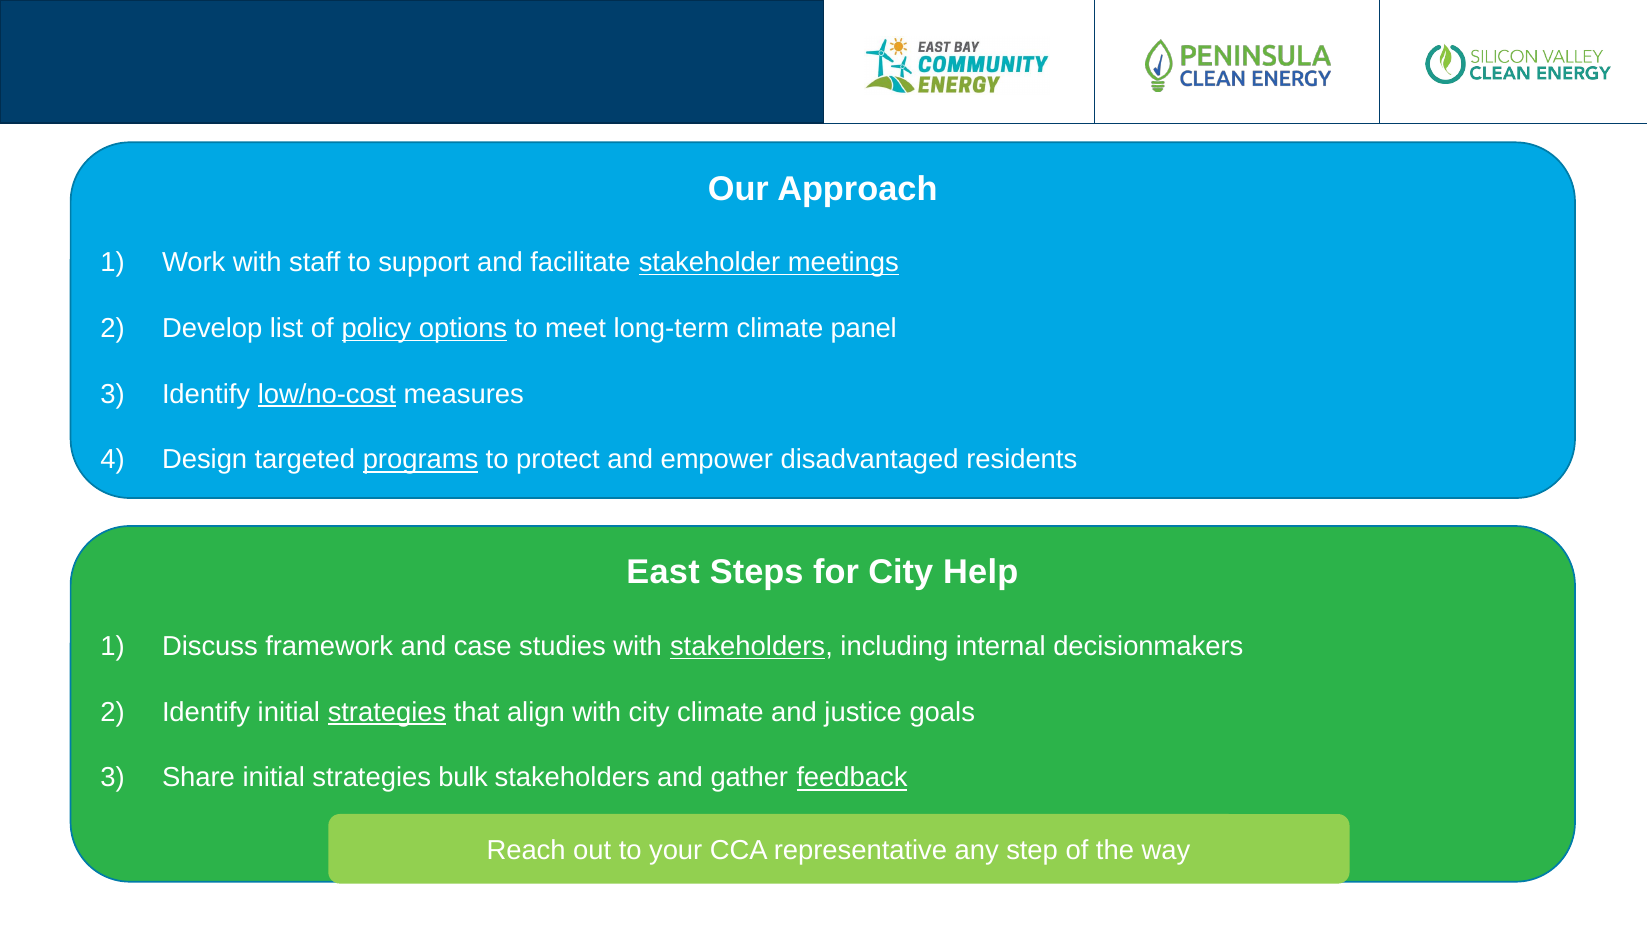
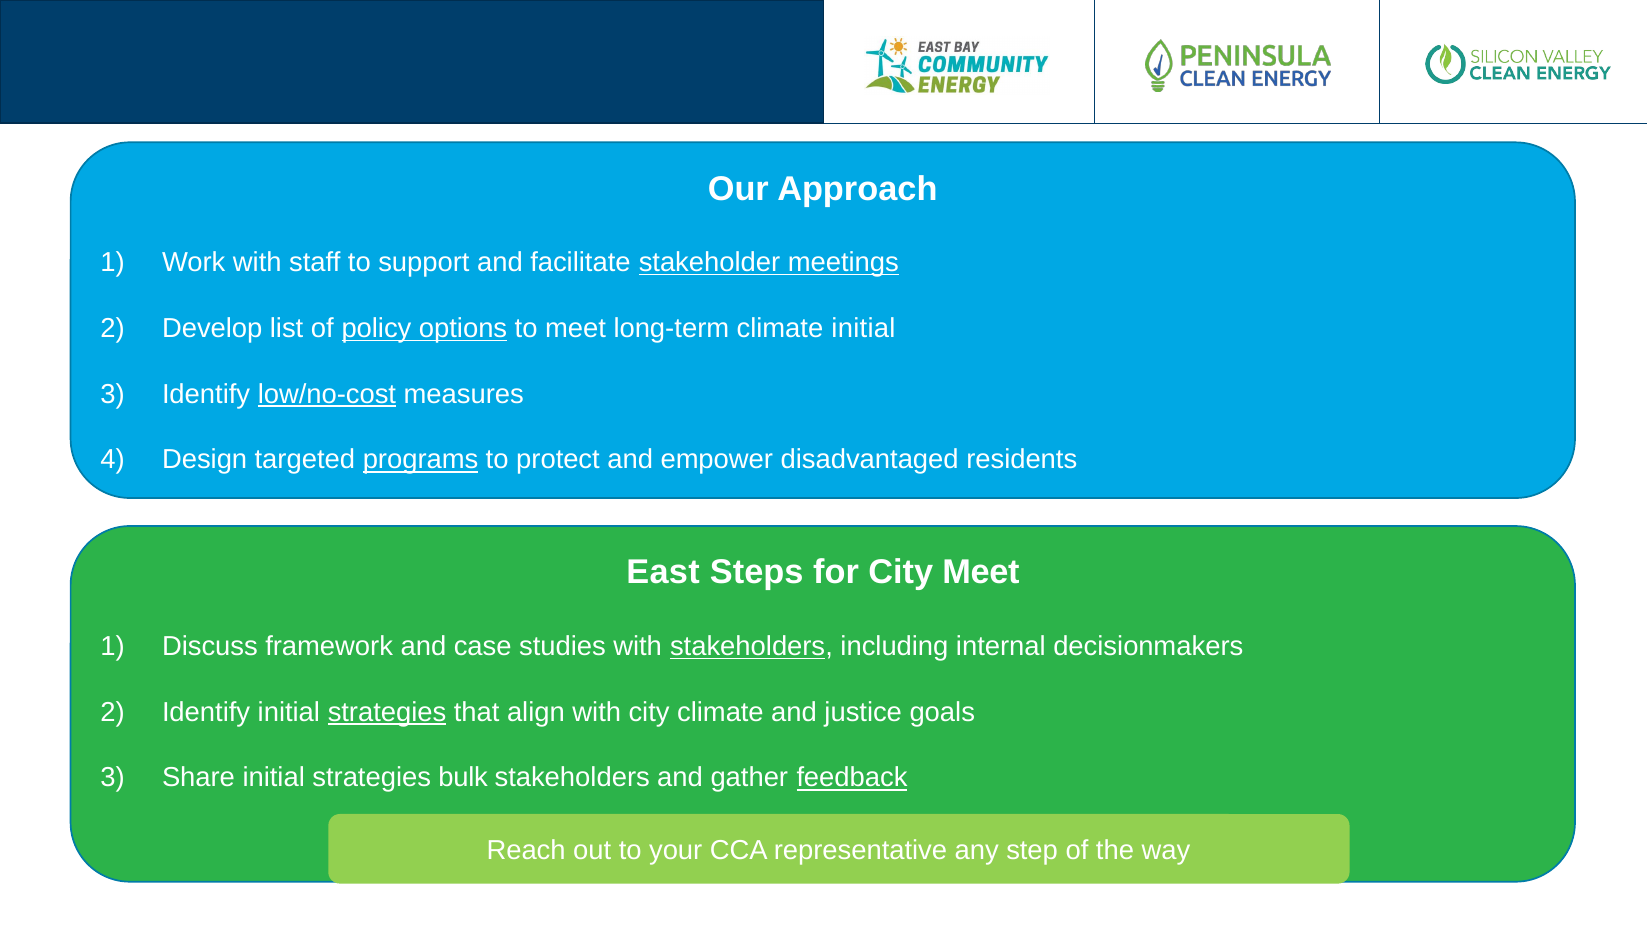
climate panel: panel -> initial
City Help: Help -> Meet
